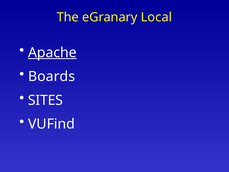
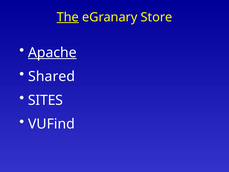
The underline: none -> present
Local: Local -> Store
Boards: Boards -> Shared
